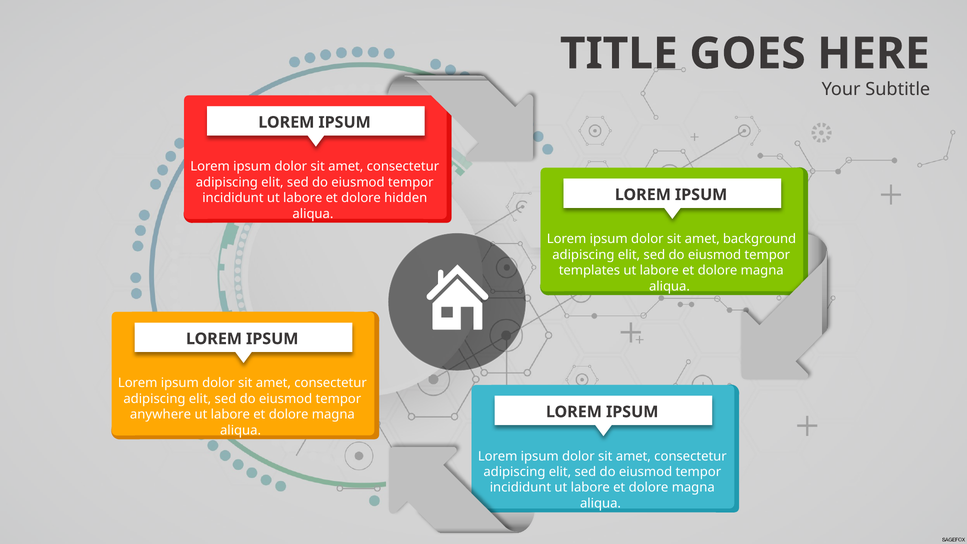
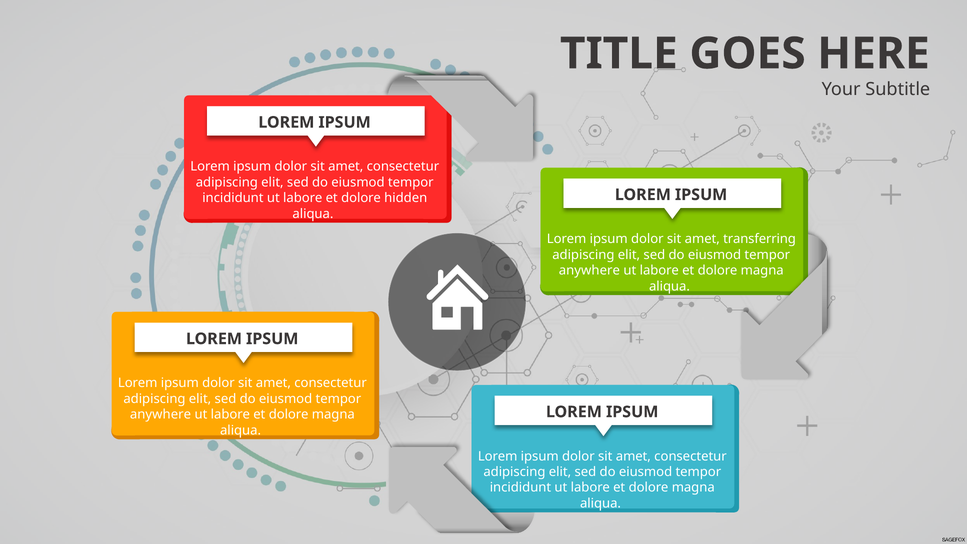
background: background -> transferring
templates at (589, 270): templates -> anywhere
